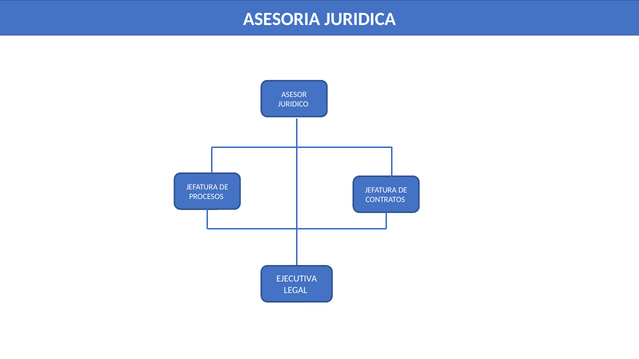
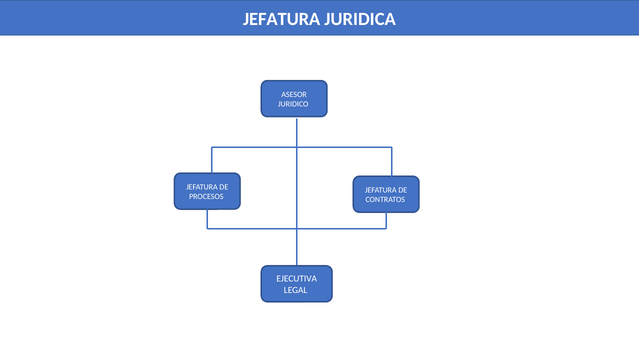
ASESORIA at (282, 19): ASESORIA -> JEFATURA
